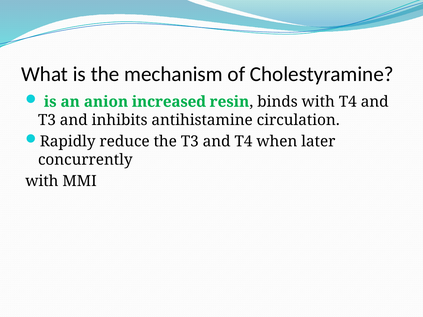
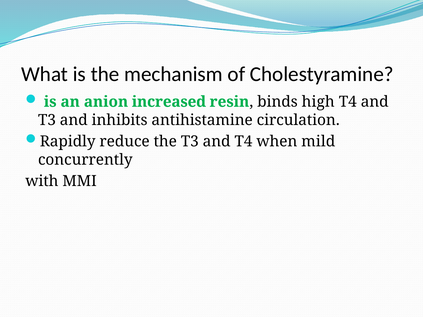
binds with: with -> high
later: later -> mild
